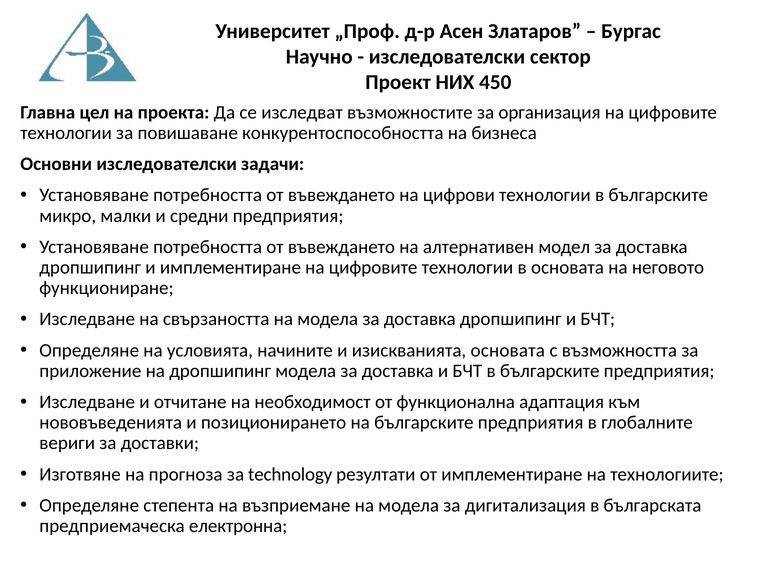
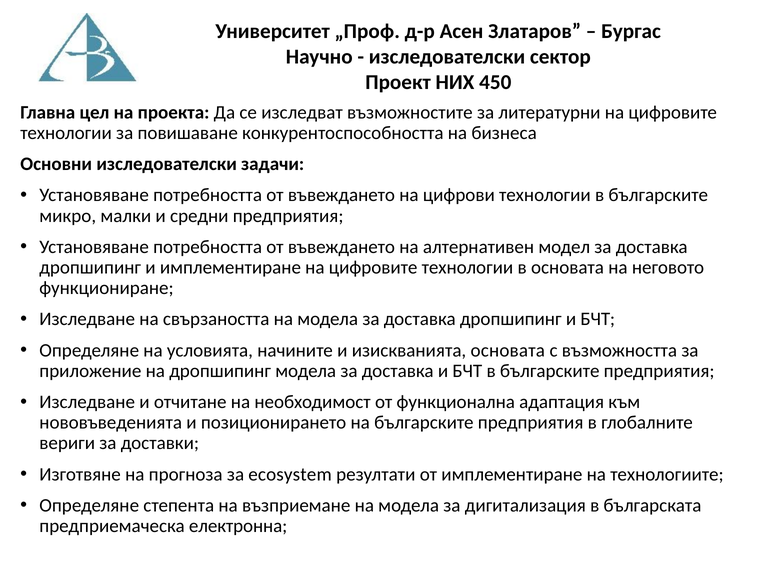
организация: организация -> литературни
technology: technology -> ecosystem
